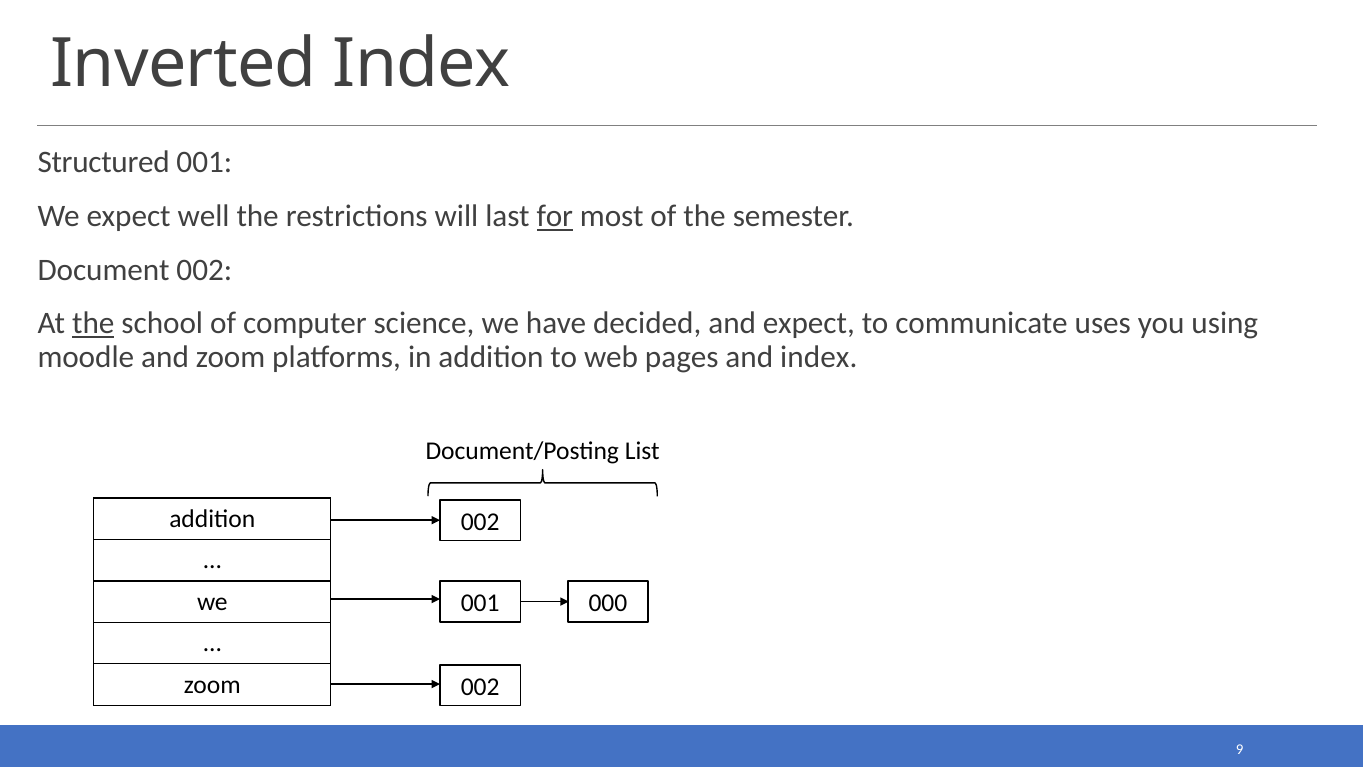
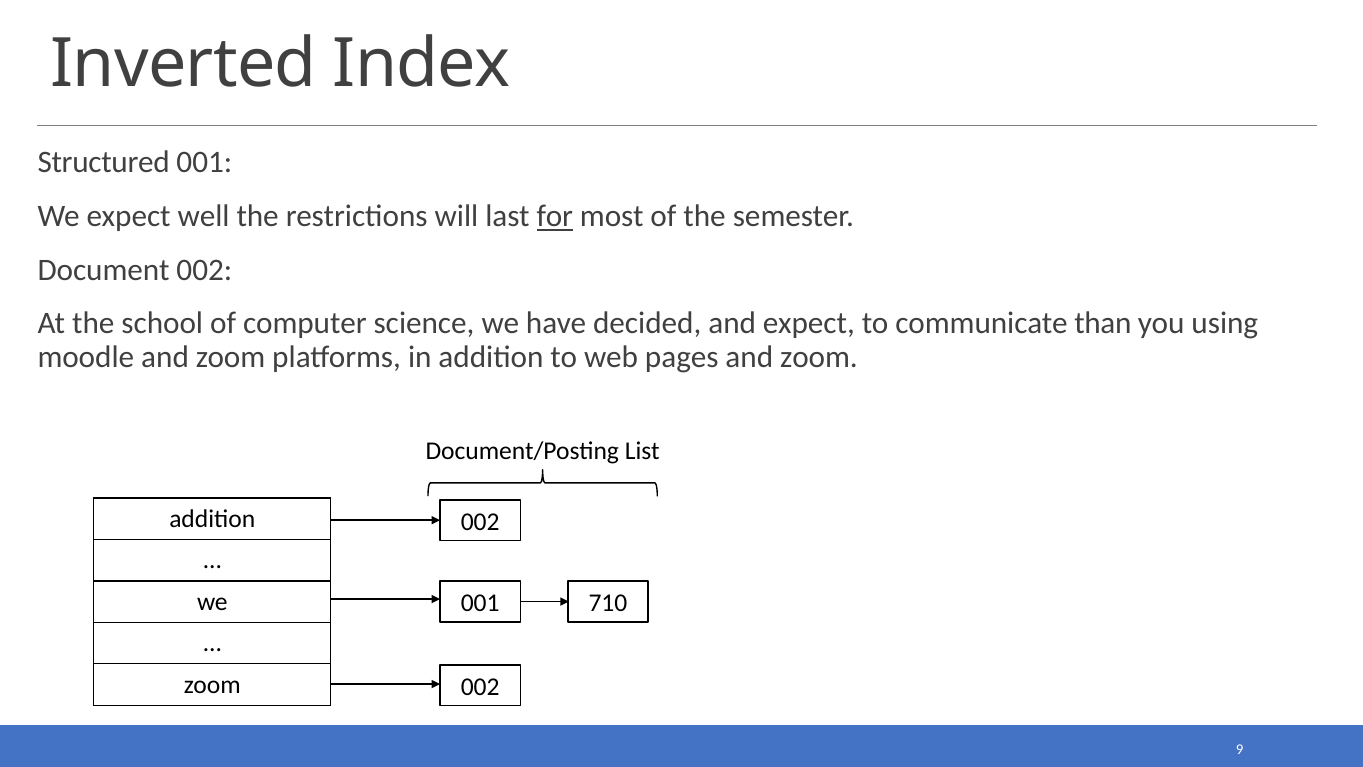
the at (93, 323) underline: present -> none
uses: uses -> than
pages and index: index -> zoom
000: 000 -> 710
